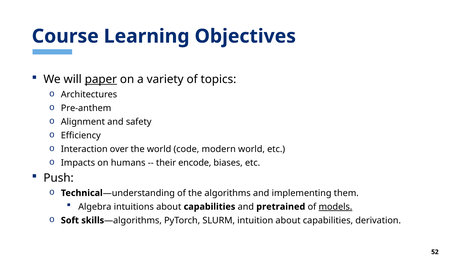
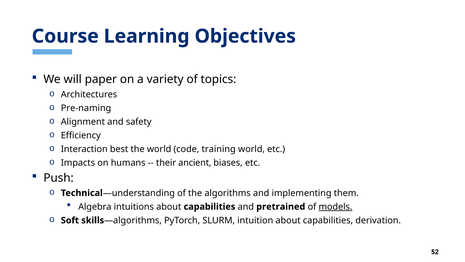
paper underline: present -> none
Pre-anthem: Pre-anthem -> Pre-naming
over: over -> best
modern: modern -> training
encode: encode -> ancient
